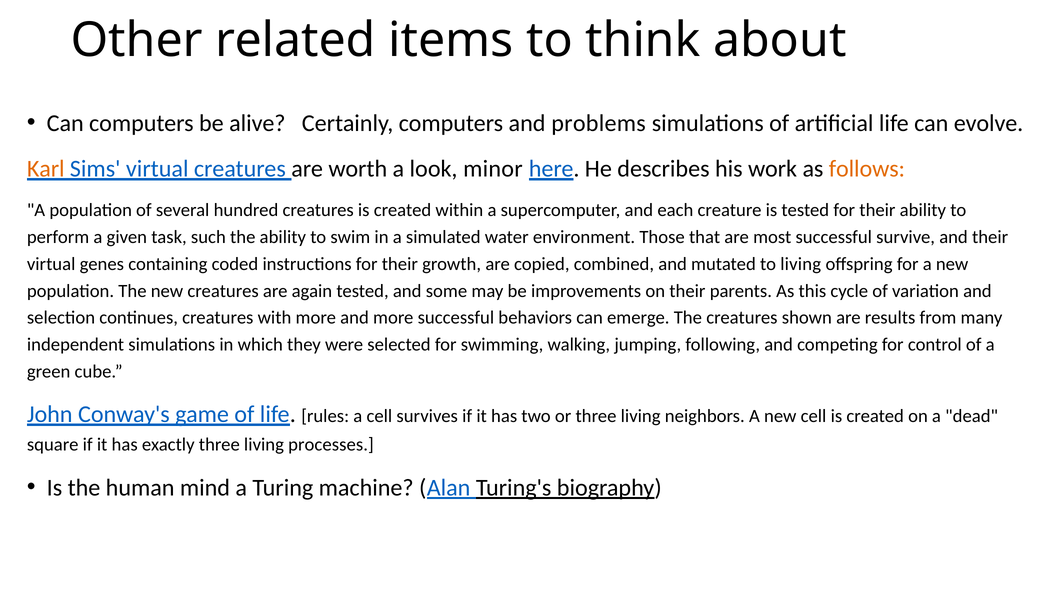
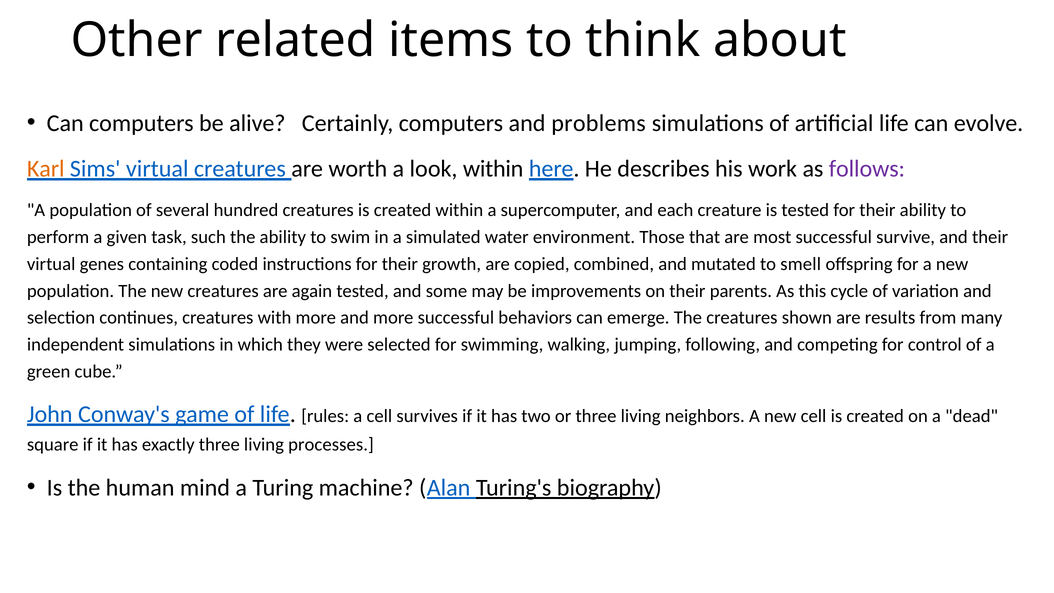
look minor: minor -> within
follows colour: orange -> purple
to living: living -> smell
